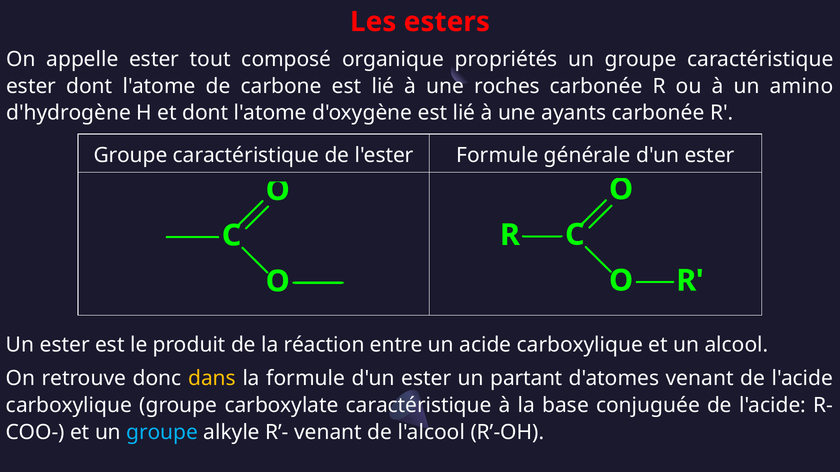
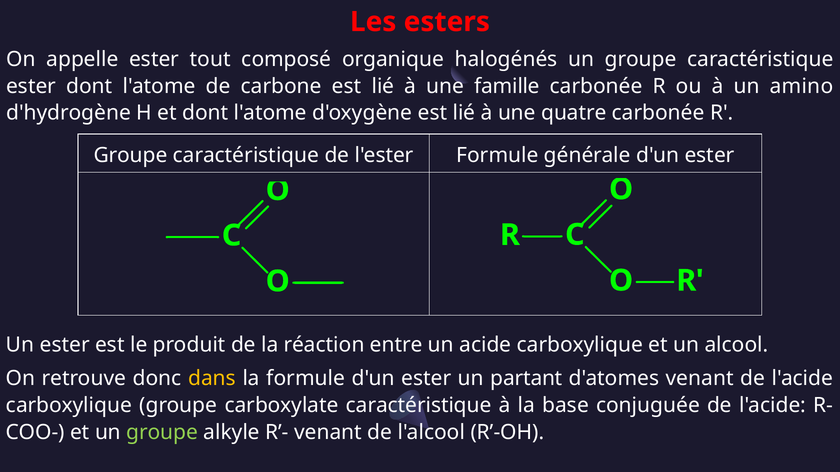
propriétés: propriétés -> halogénés
roches: roches -> famille
ayants: ayants -> quatre
groupe at (162, 433) colour: light blue -> light green
